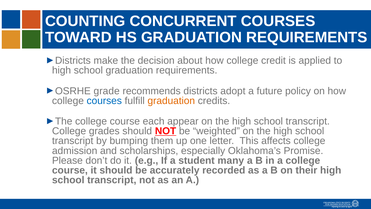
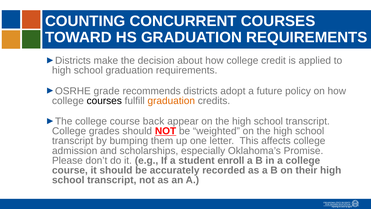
courses at (104, 101) colour: blue -> black
each: each -> back
many: many -> enroll
